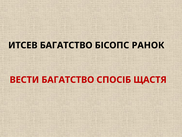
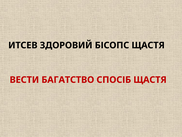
ИТСЕВ БАГАТСТВО: БАГАТСТВО -> ЗДОРОВИЙ
БІСОПС РАНОК: РАНОК -> ЩАСТЯ
